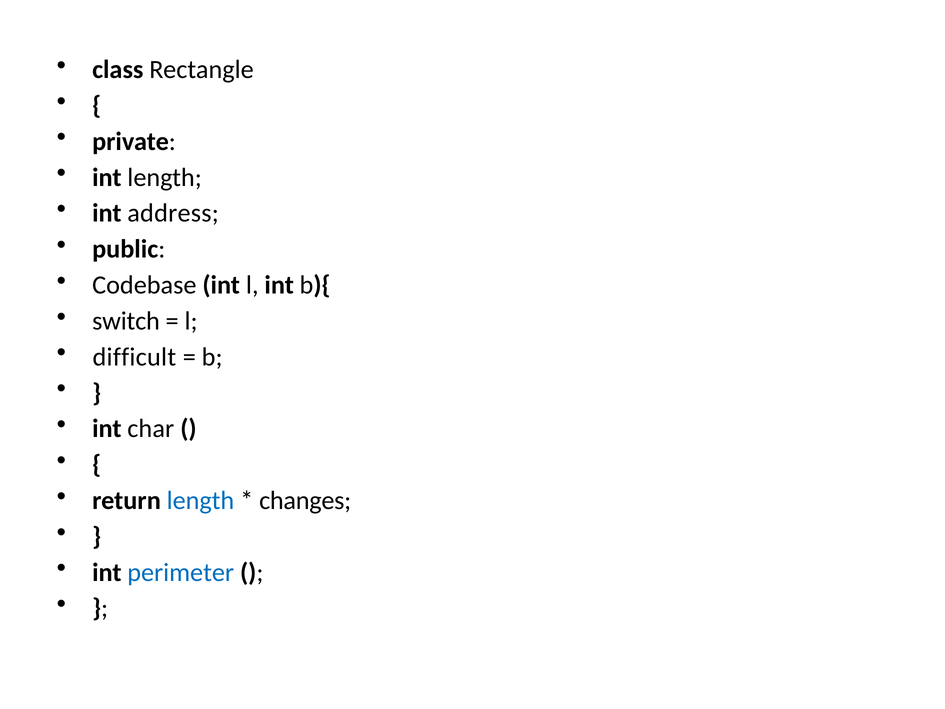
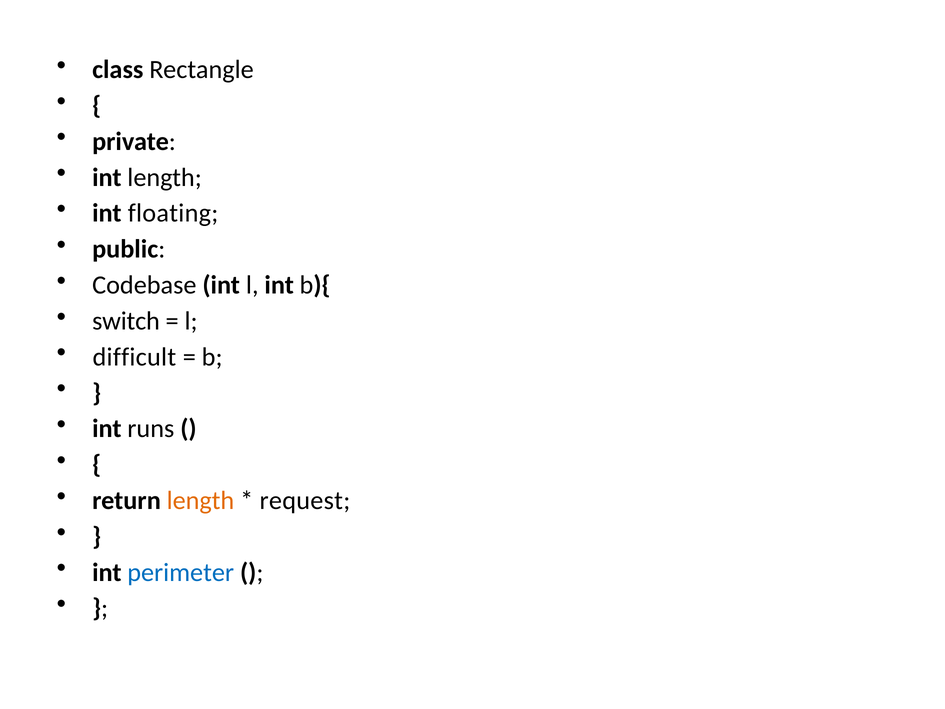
address: address -> floating
char: char -> runs
length at (200, 500) colour: blue -> orange
changes: changes -> request
